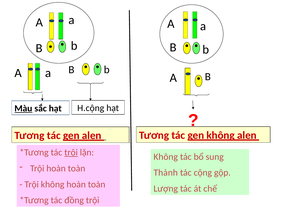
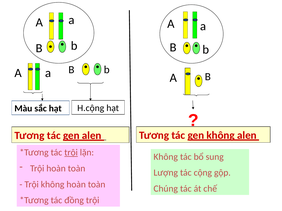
Màu underline: present -> none
Thành: Thành -> Lượng
Lượng: Lượng -> Chúng
